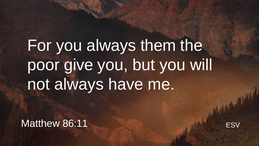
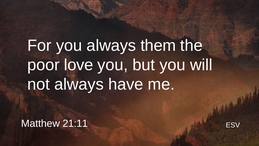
give: give -> love
86:11: 86:11 -> 21:11
